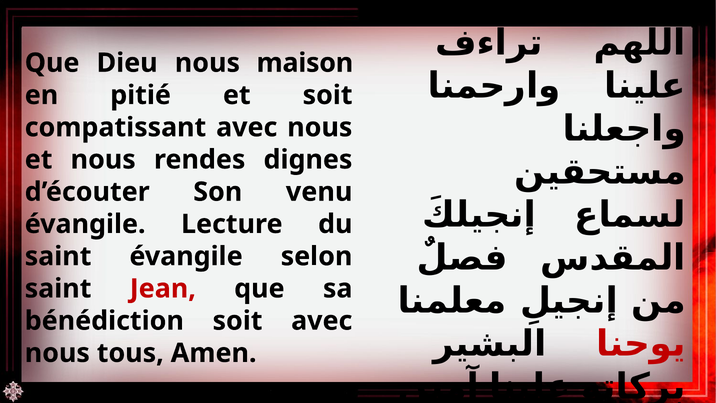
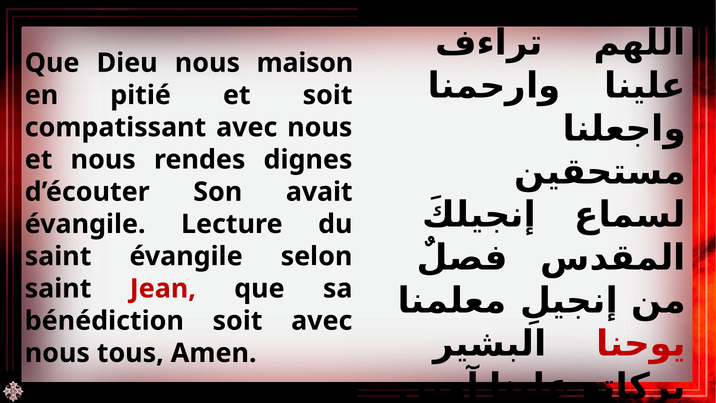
venu: venu -> avait
